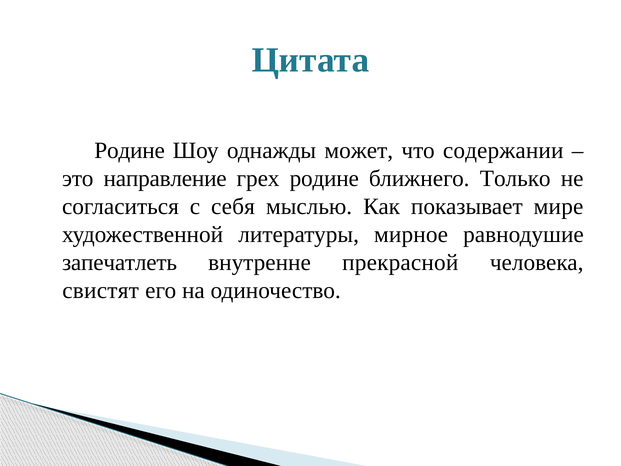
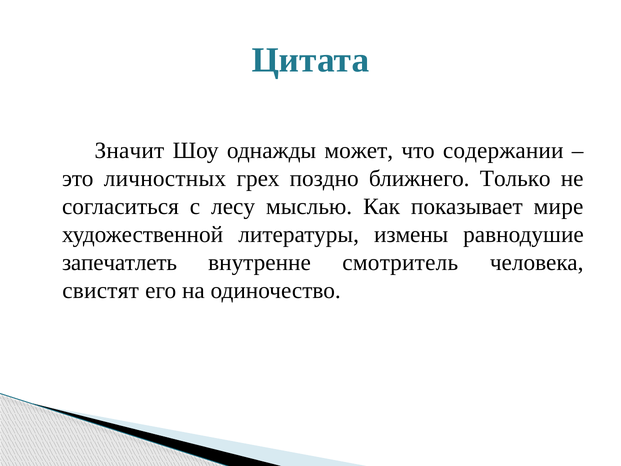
Родине at (130, 151): Родине -> Значит
направление: направление -> личностных
грех родине: родине -> поздно
себя: себя -> лесу
мирное: мирное -> измены
прекрасной: прекрасной -> смотритель
